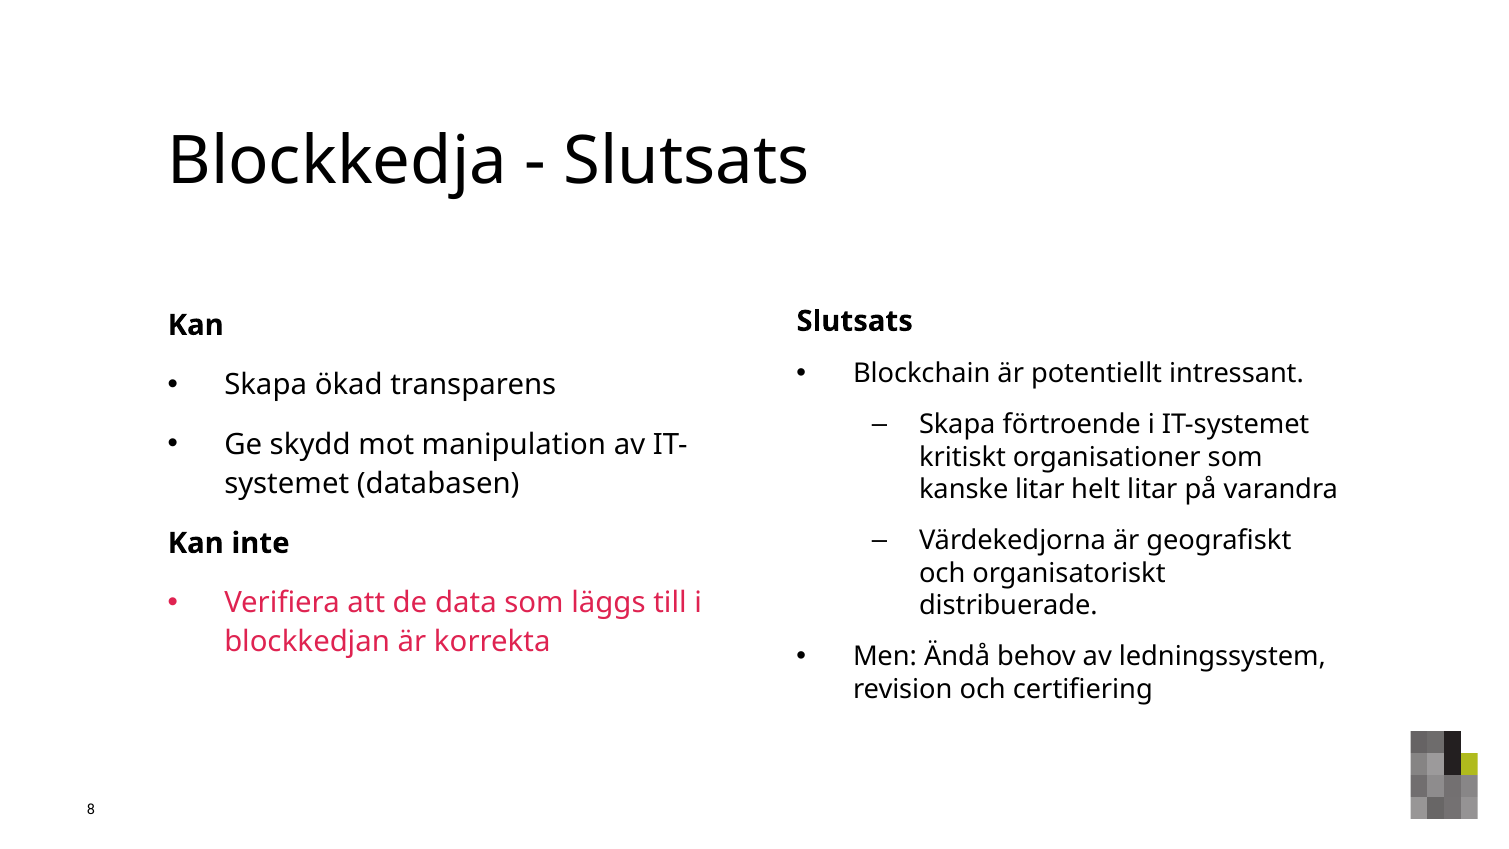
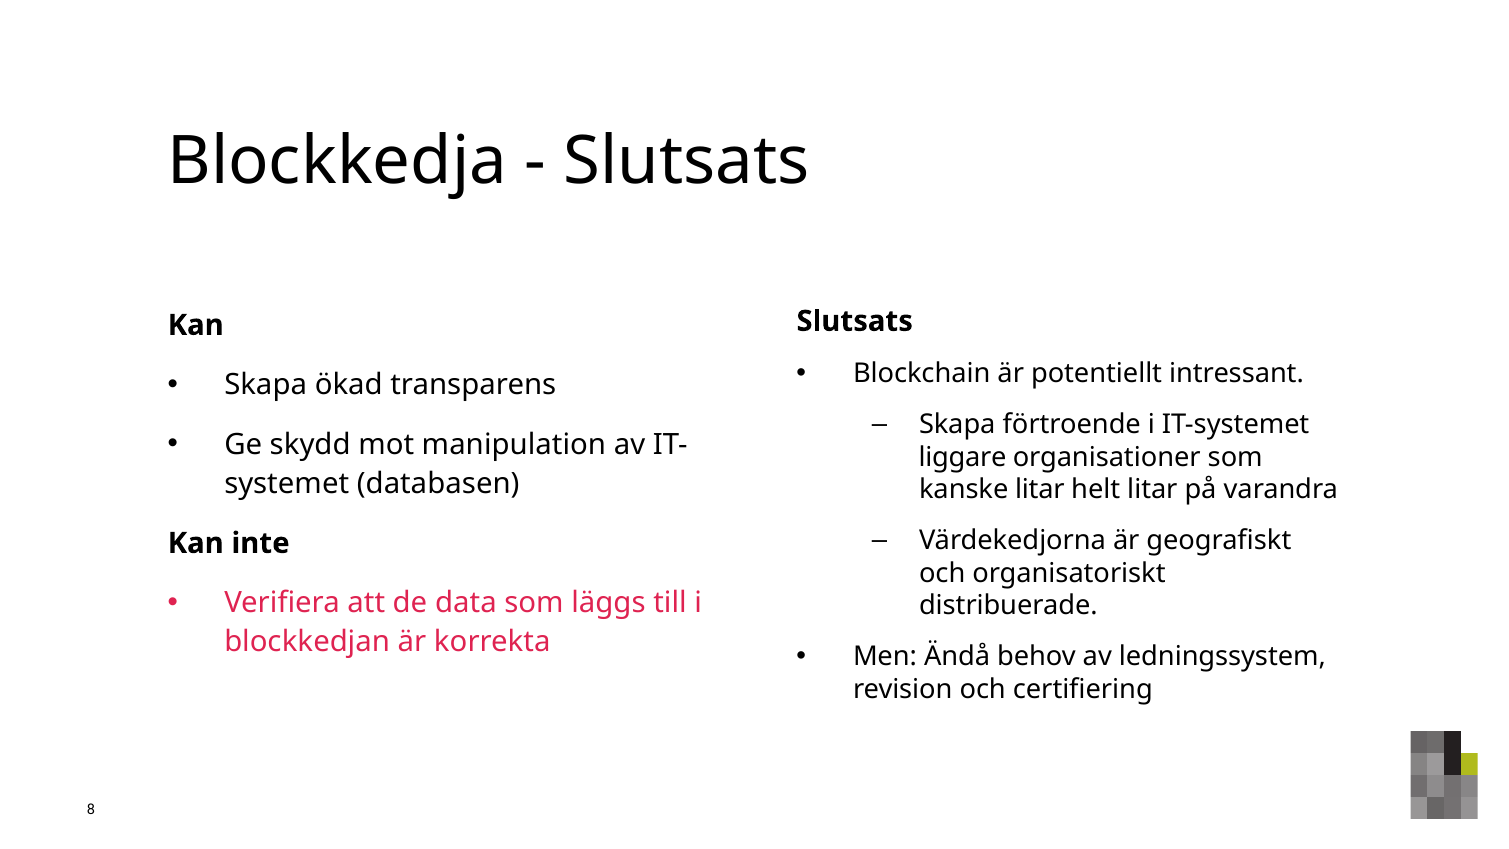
kritiskt: kritiskt -> liggare
